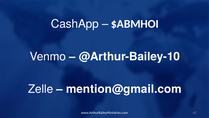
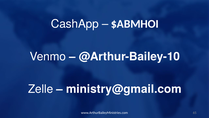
mention@gmail.com: mention@gmail.com -> ministry@gmail.com
